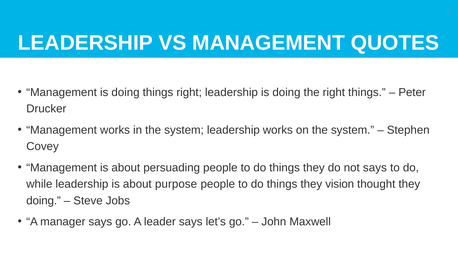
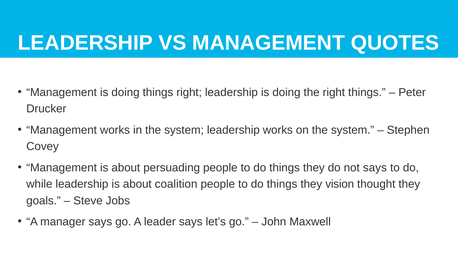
purpose: purpose -> coalition
doing at (44, 201): doing -> goals
